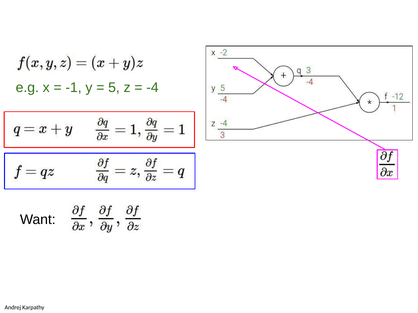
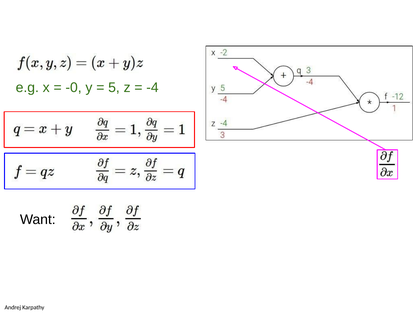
-1: -1 -> -0
